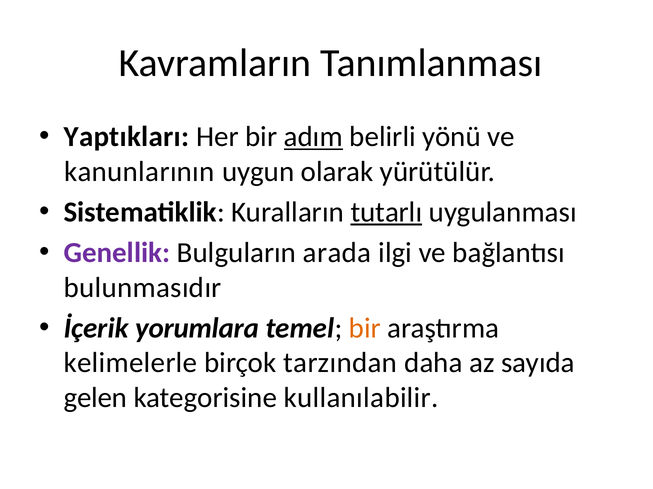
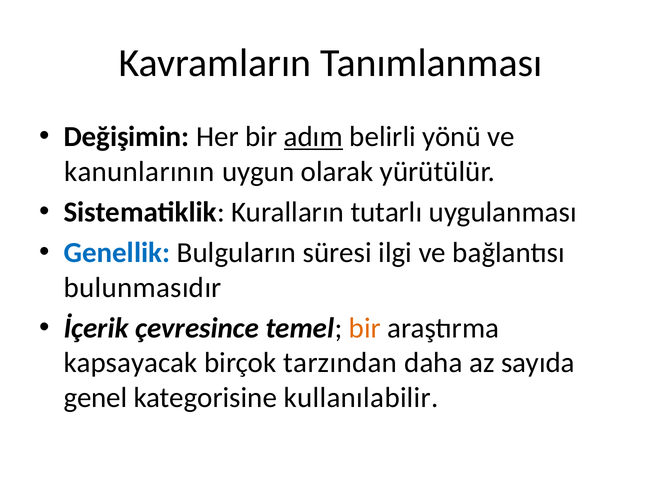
Yaptıkları: Yaptıkları -> Değişimin
tutarlı underline: present -> none
Genellik colour: purple -> blue
arada: arada -> süresi
yorumlara: yorumlara -> çevresince
kelimelerle: kelimelerle -> kapsayacak
gelen: gelen -> genel
